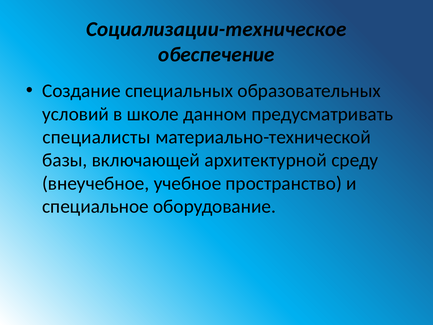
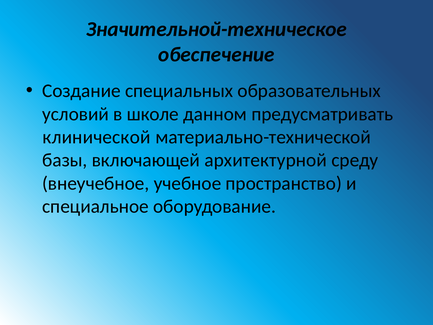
Социализации-техническое: Социализации-техническое -> Значительной-техническое
специалисты: специалисты -> клинической
